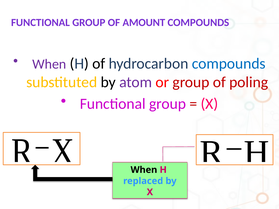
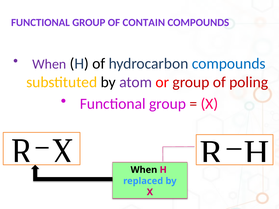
AMOUNT: AMOUNT -> CONTAIN
